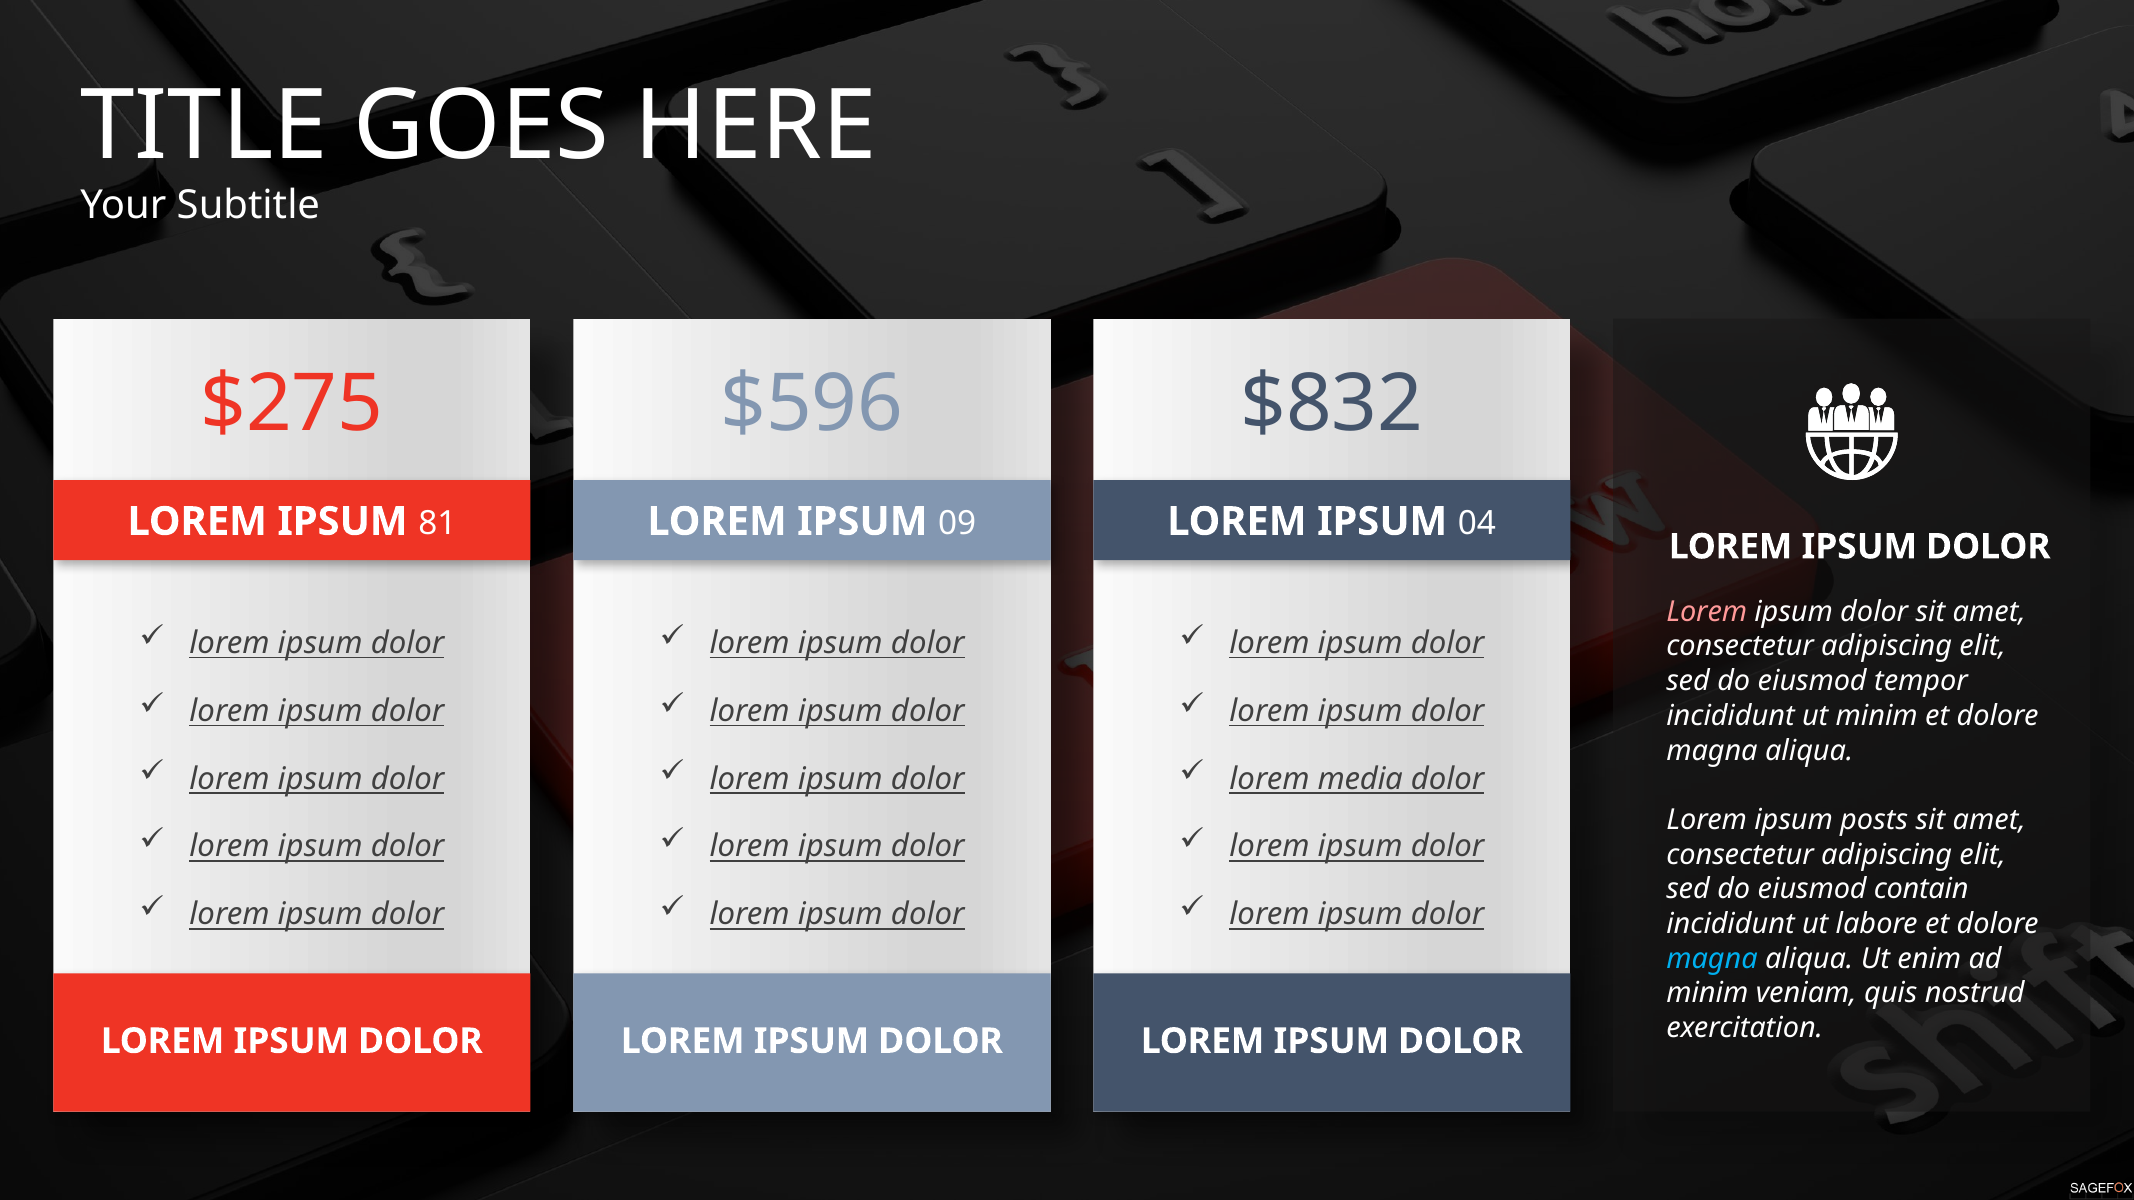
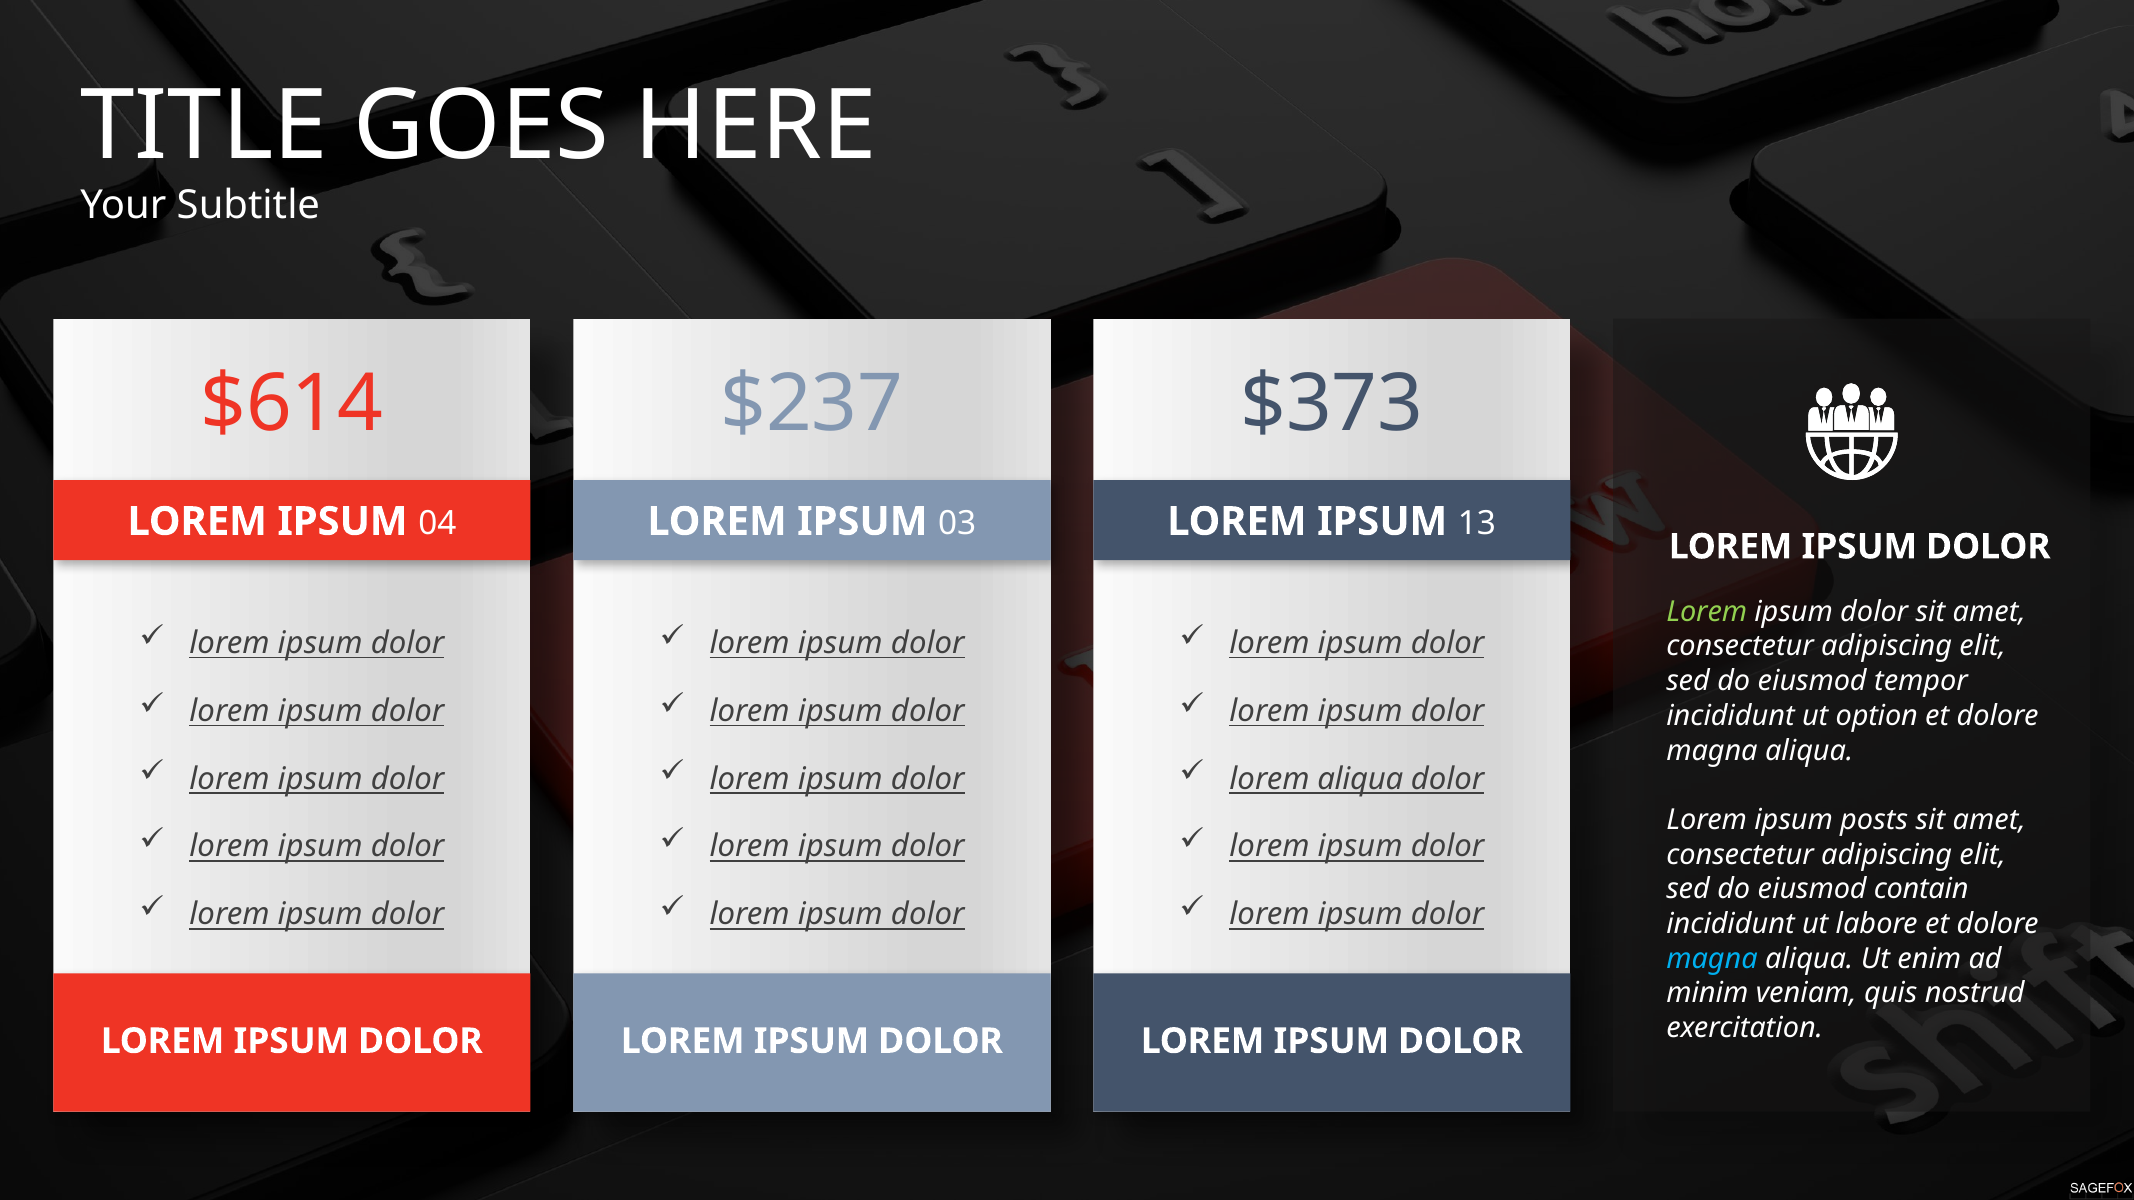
$275: $275 -> $614
$596: $596 -> $237
$832: $832 -> $373
81: 81 -> 04
09: 09 -> 03
04: 04 -> 13
Lorem at (1707, 612) colour: pink -> light green
ut minim: minim -> option
lorem media: media -> aliqua
